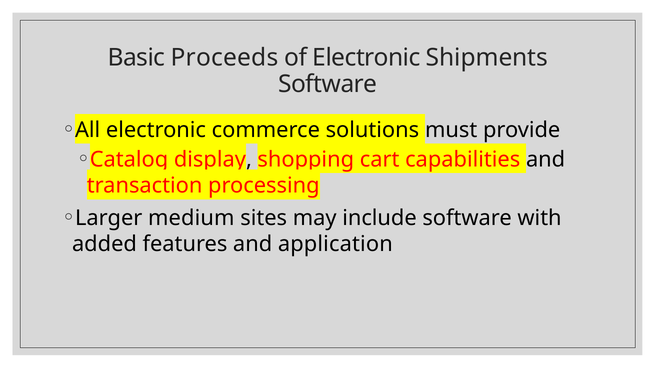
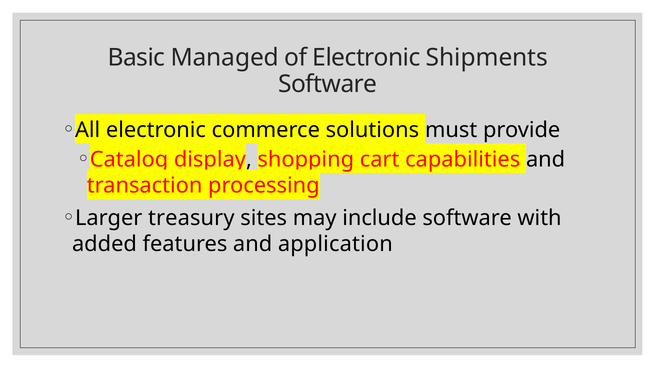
Proceeds: Proceeds -> Managed
medium: medium -> treasury
